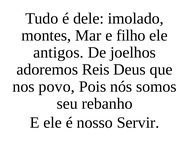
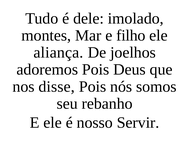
antigos: antigos -> aliança
adoremos Reis: Reis -> Pois
povo: povo -> disse
